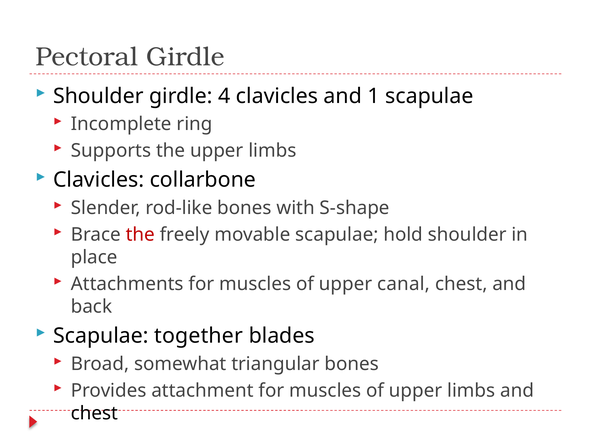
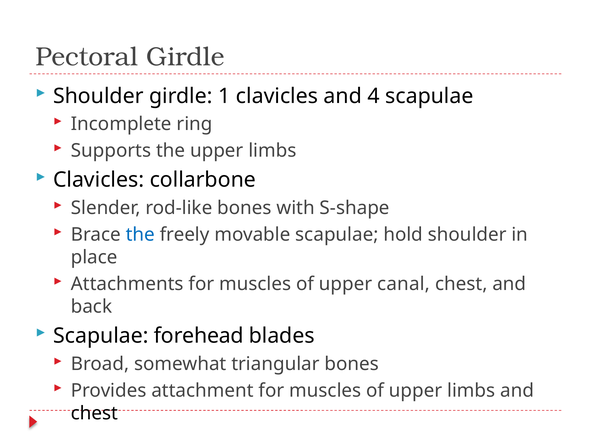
4: 4 -> 1
1: 1 -> 4
the at (140, 235) colour: red -> blue
together: together -> forehead
